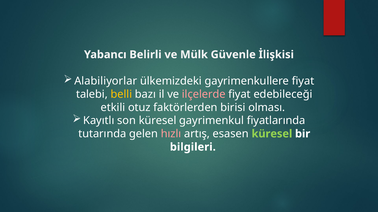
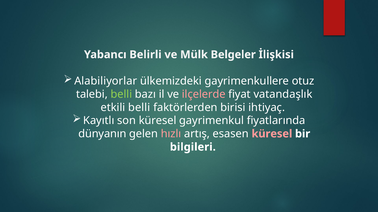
Güvenle: Güvenle -> Belgeler
gayrimenkullere fiyat: fiyat -> otuz
belli at (121, 94) colour: yellow -> light green
edebileceği: edebileceği -> vatandaşlık
etkili otuz: otuz -> belli
olması: olması -> ihtiyaç
tutarında: tutarında -> dünyanın
küresel at (272, 134) colour: light green -> pink
